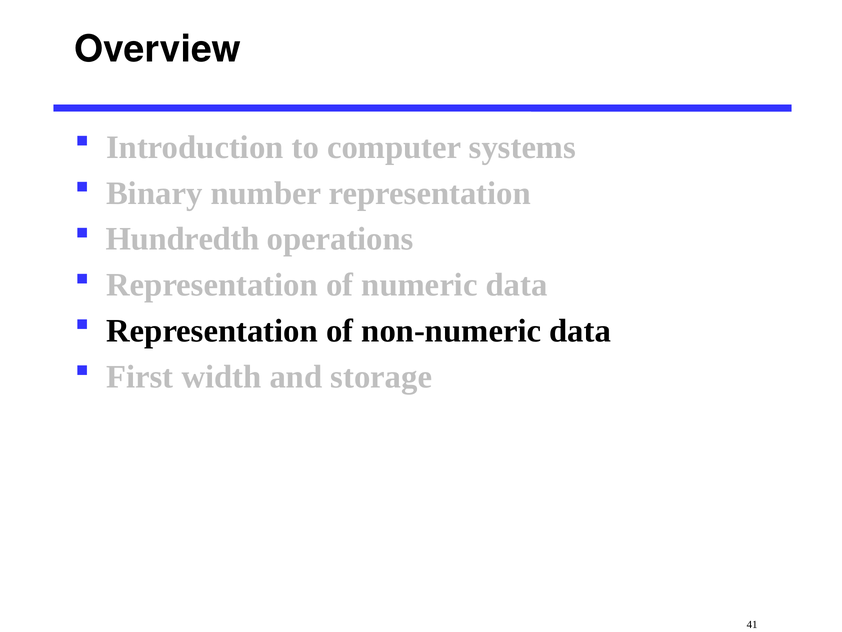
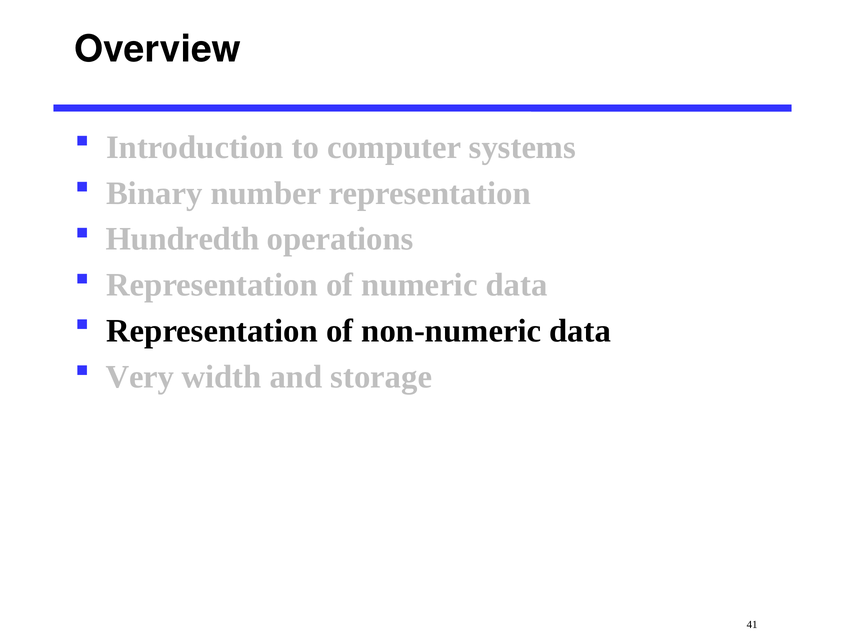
First: First -> Very
